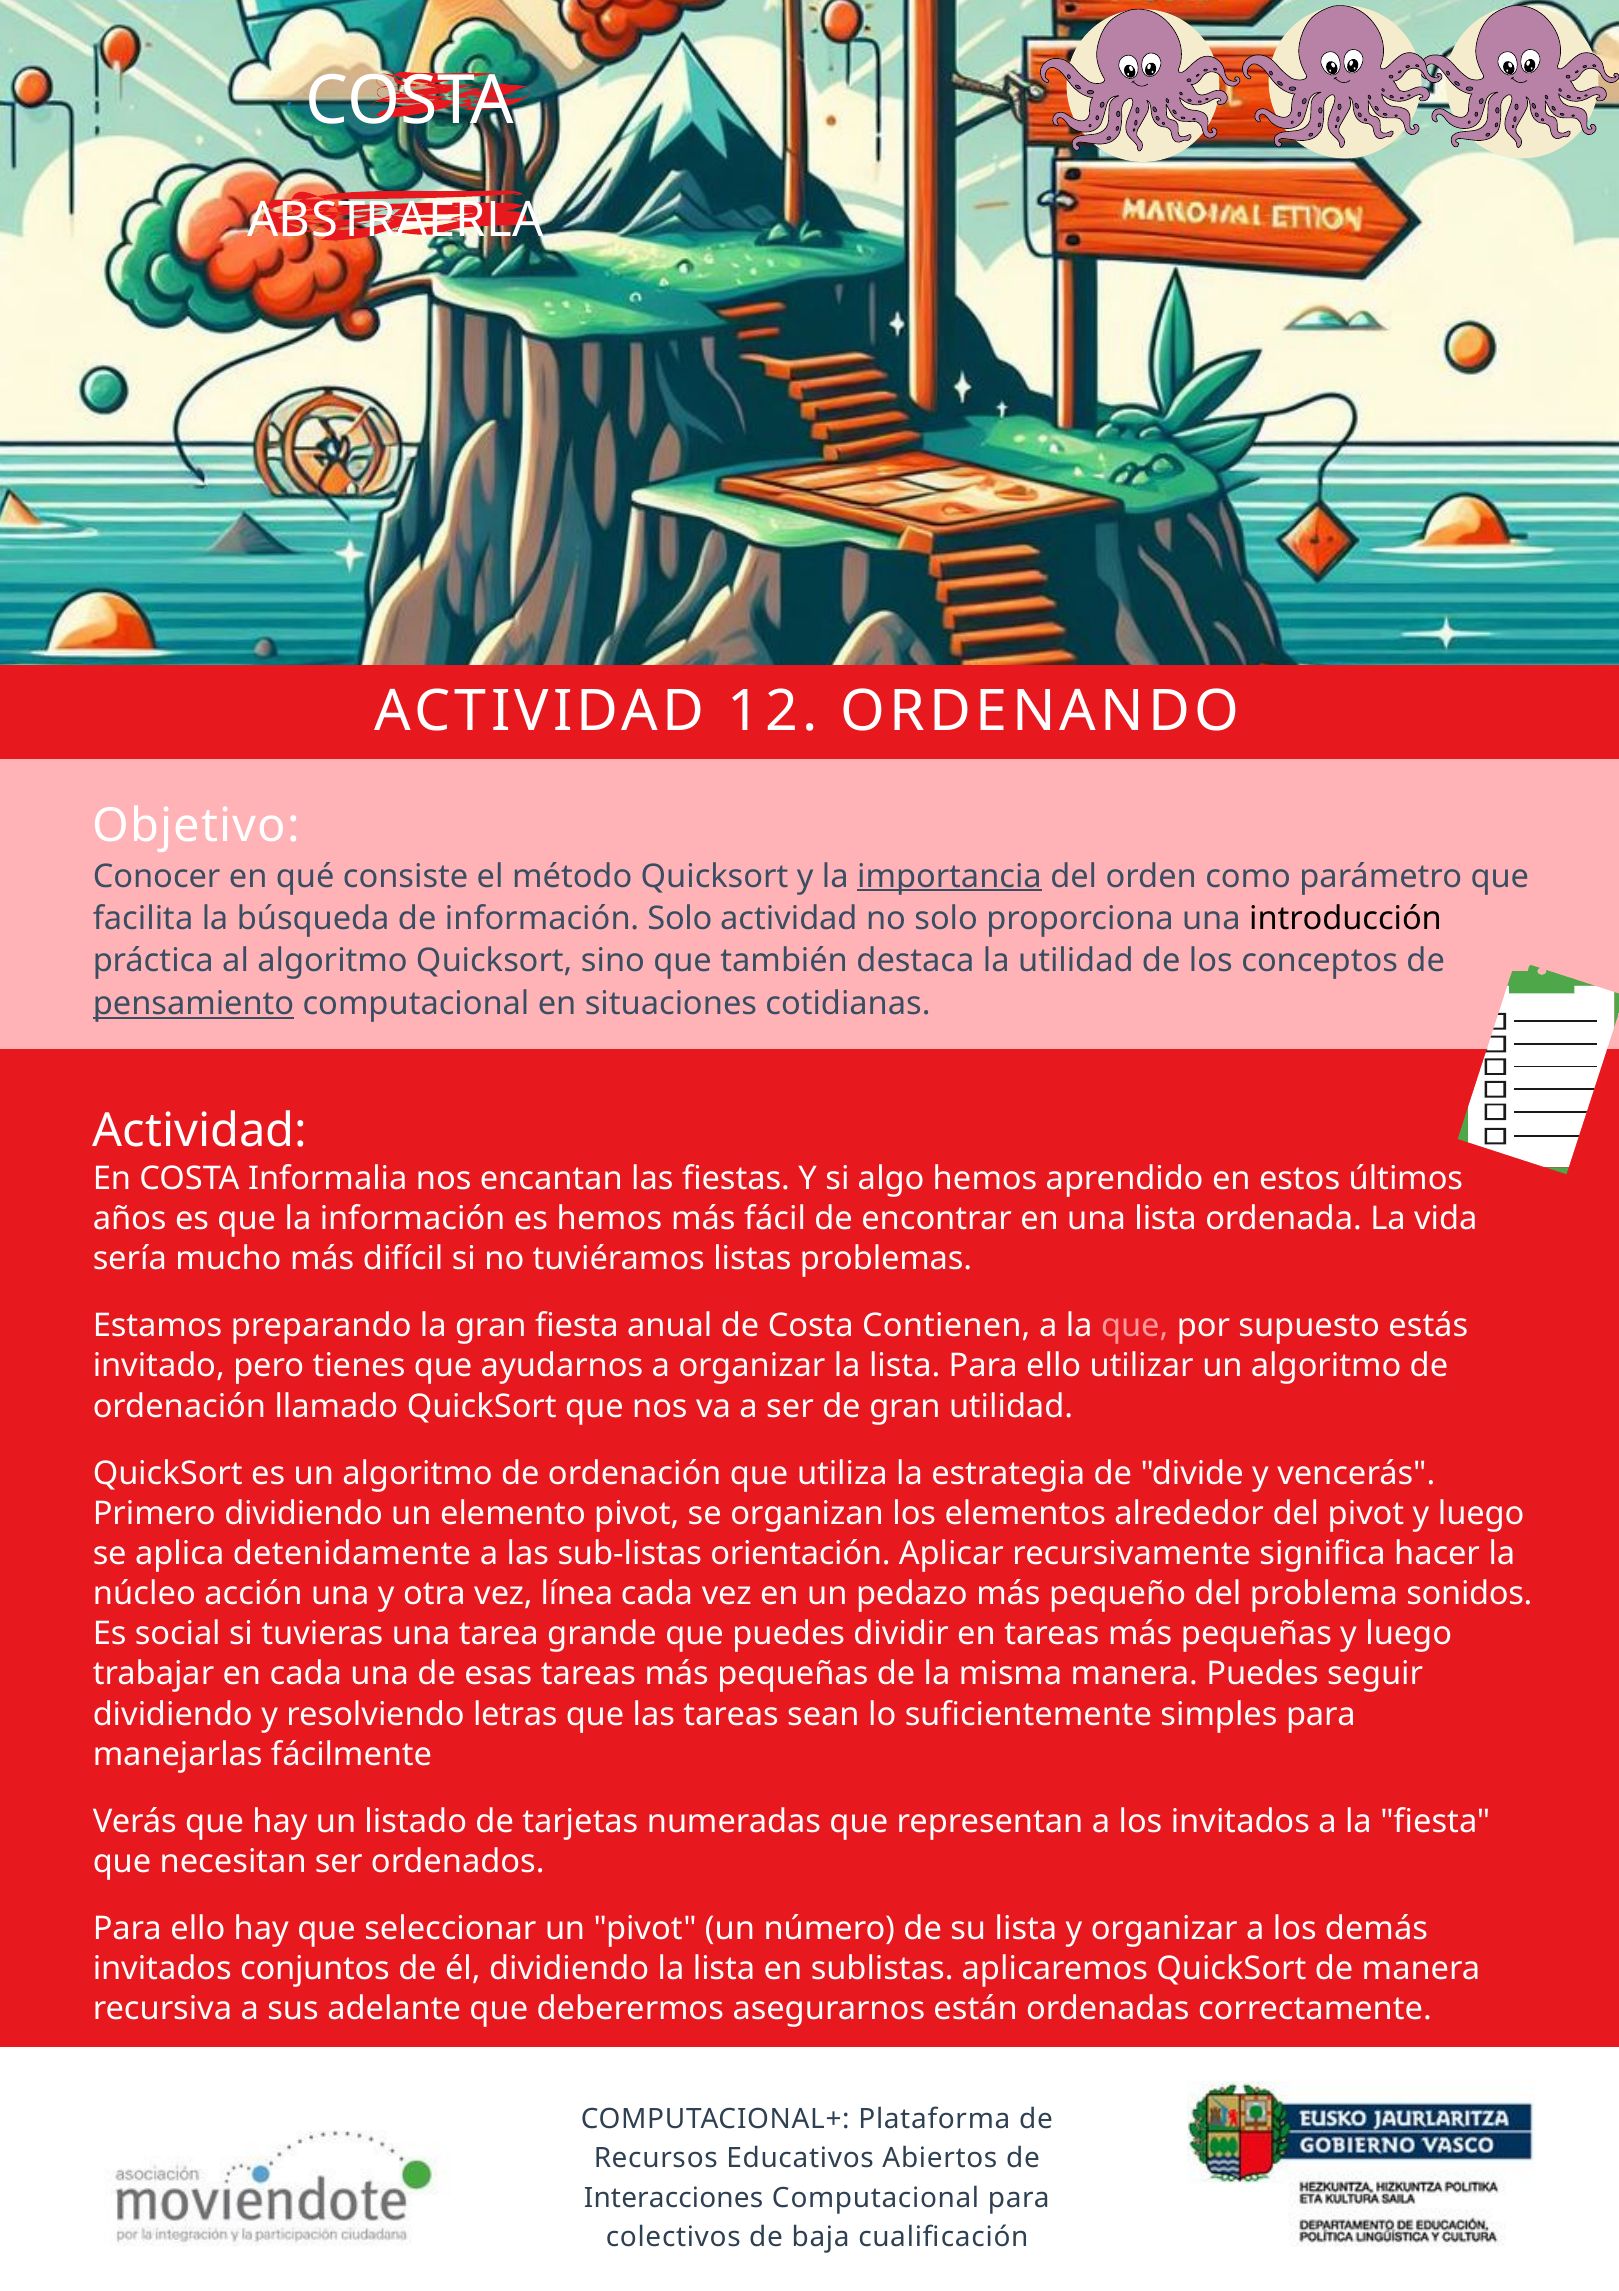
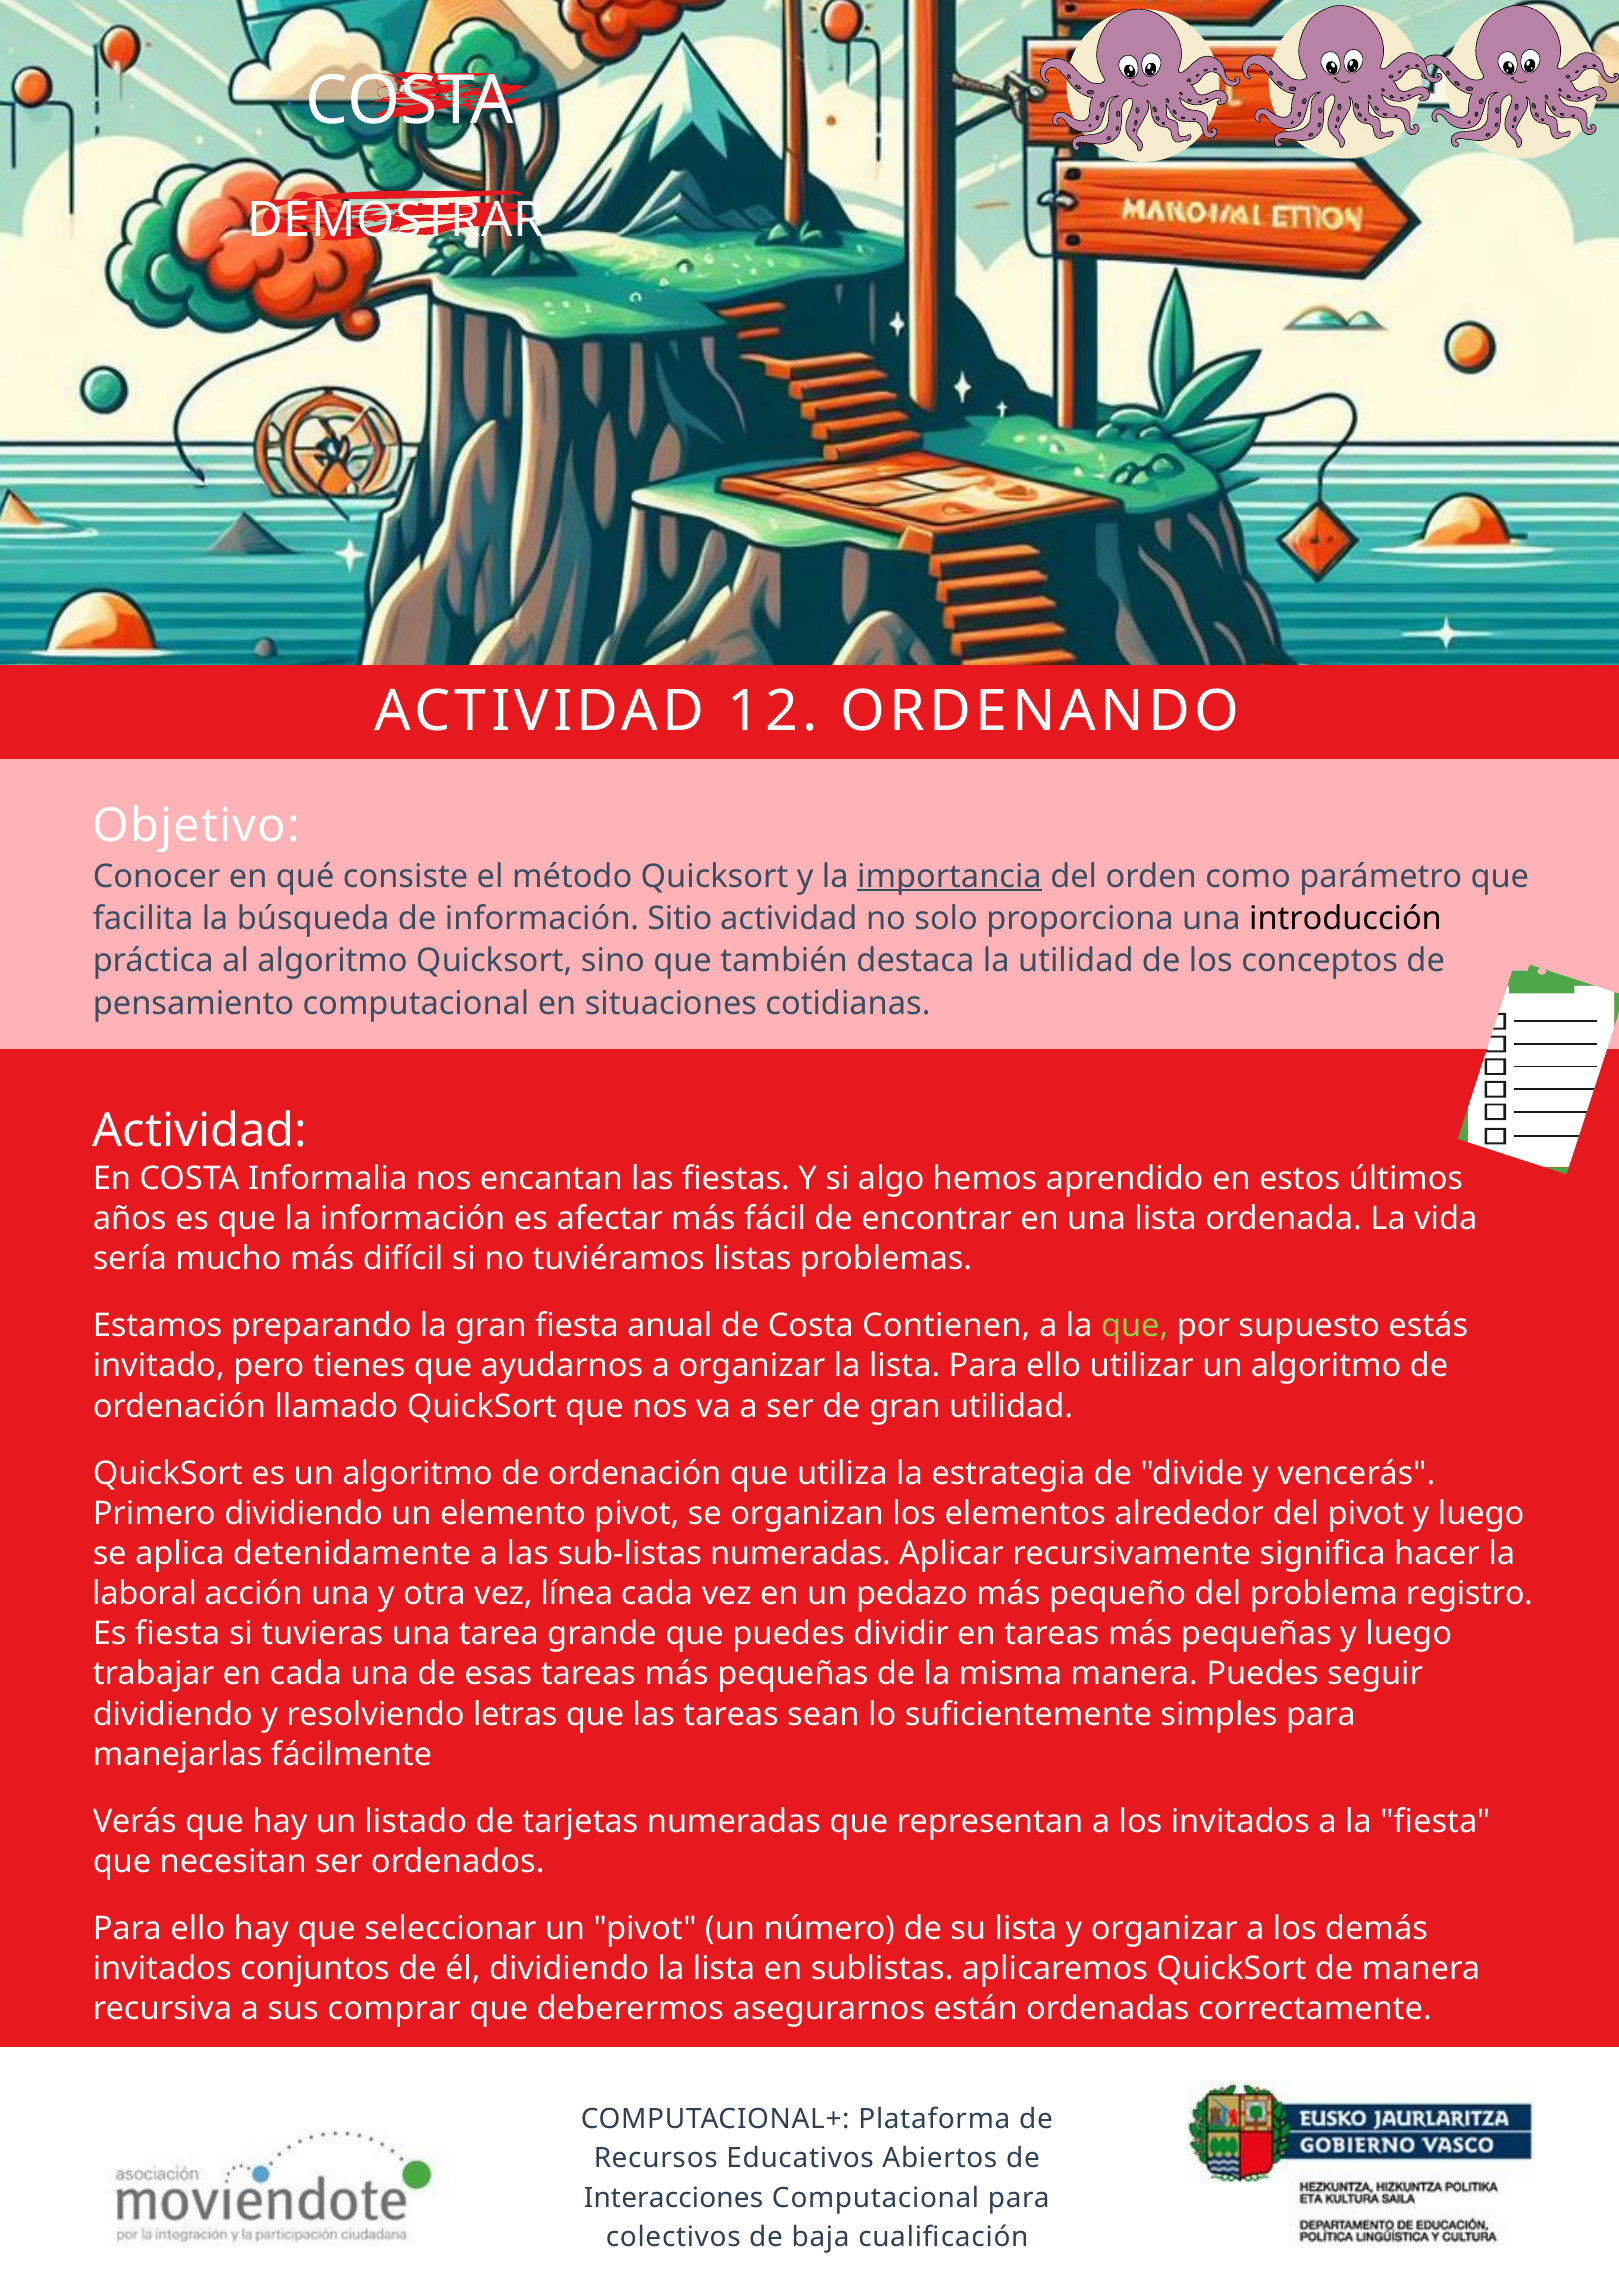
ABSTRAERLA: ABSTRAERLA -> DEMOSTRAR
información Solo: Solo -> Sitio
pensamiento underline: present -> none
es hemos: hemos -> afectar
que at (1135, 1326) colour: pink -> light green
sub-listas orientación: orientación -> numeradas
núcleo: núcleo -> laboral
sonidos: sonidos -> registro
Es social: social -> fiesta
adelante: adelante -> comprar
